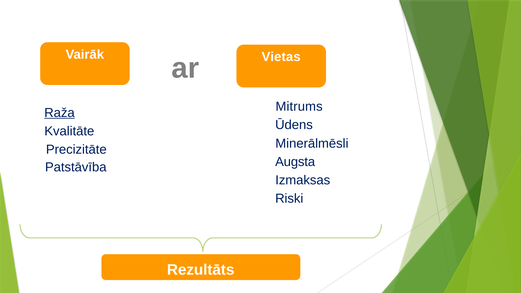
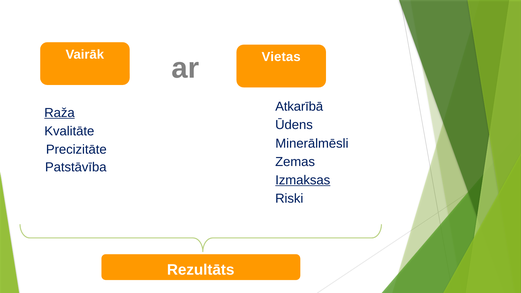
Mitrums: Mitrums -> Atkarībā
Augsta: Augsta -> Zemas
Izmaksas underline: none -> present
